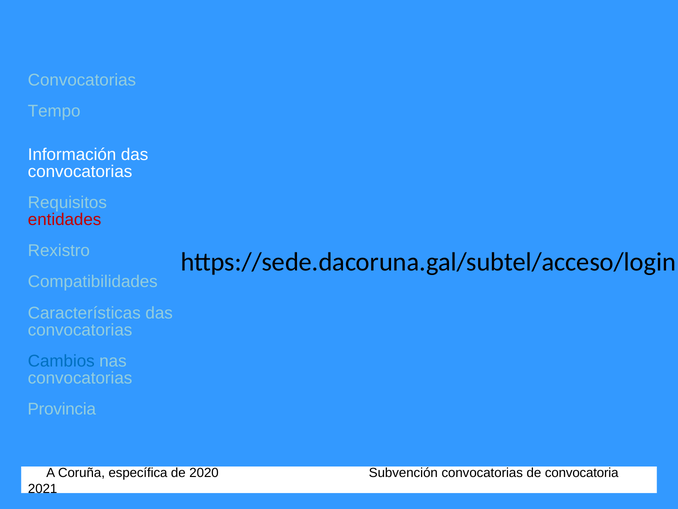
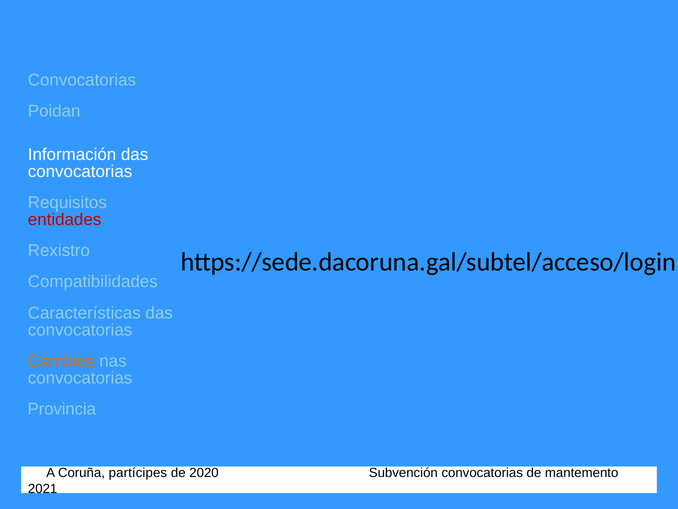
Tempo: Tempo -> Poidan
Cambios colour: blue -> orange
específica: específica -> partícipes
convocatoria: convocatoria -> mantemento
